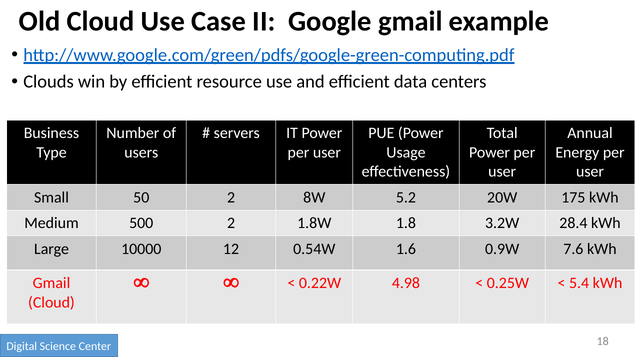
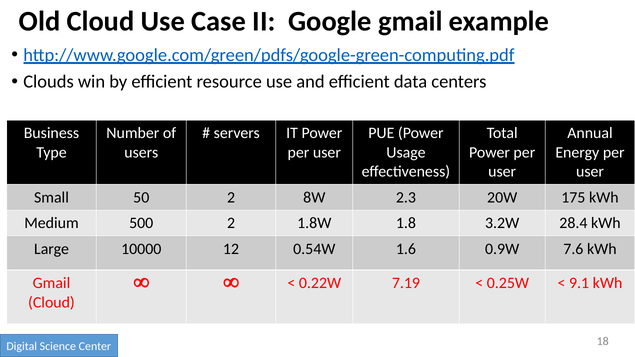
5.2: 5.2 -> 2.3
4.98: 4.98 -> 7.19
5.4: 5.4 -> 9.1
